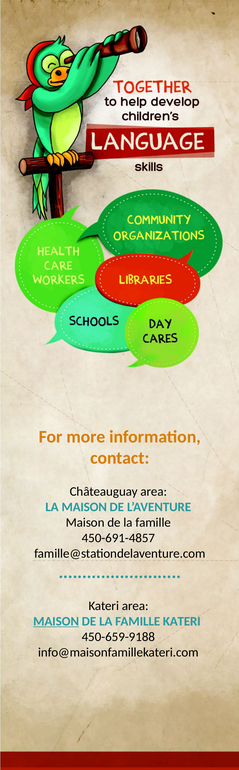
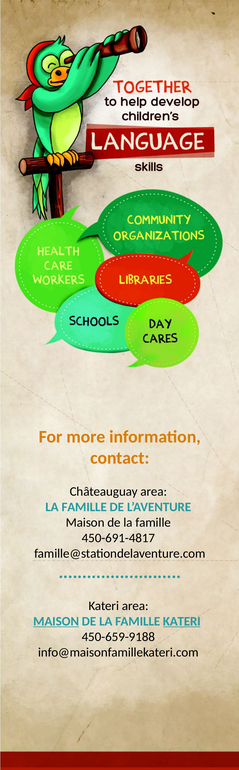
MAISON at (84, 507): MAISON -> FAMILLE
450-691-4857: 450-691-4857 -> 450-691-4817
KATERI at (182, 621) underline: none -> present
